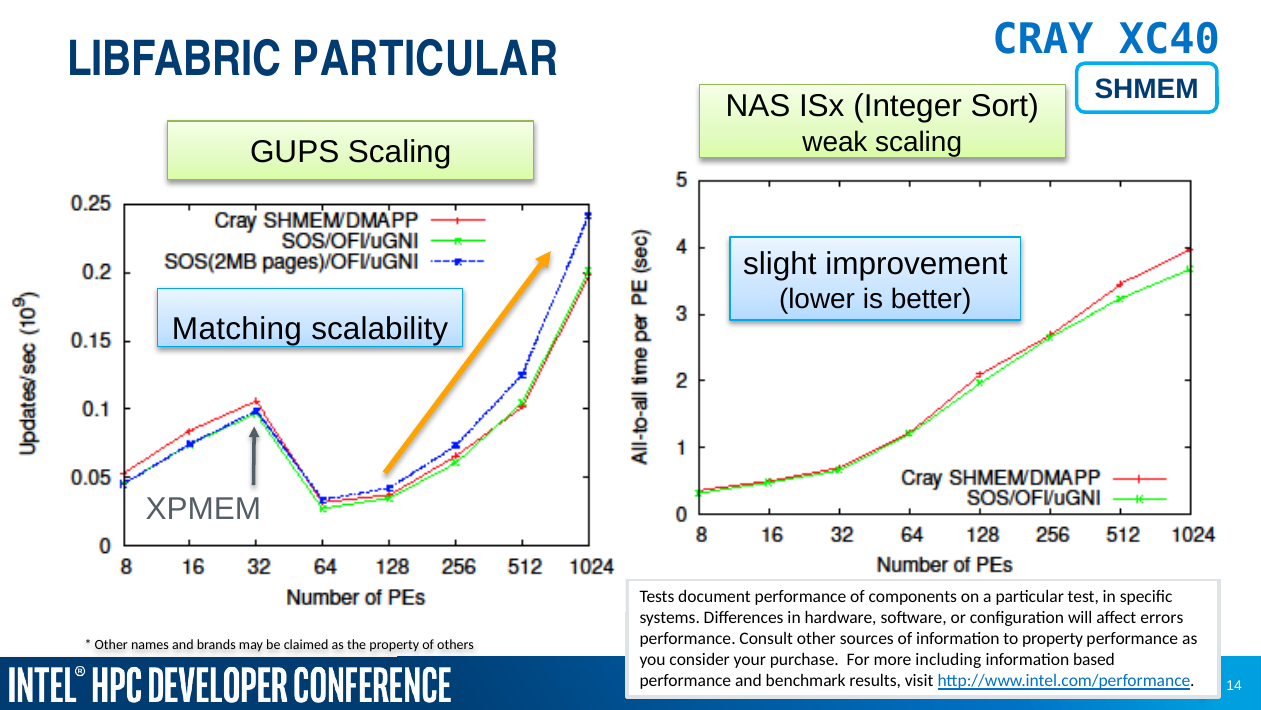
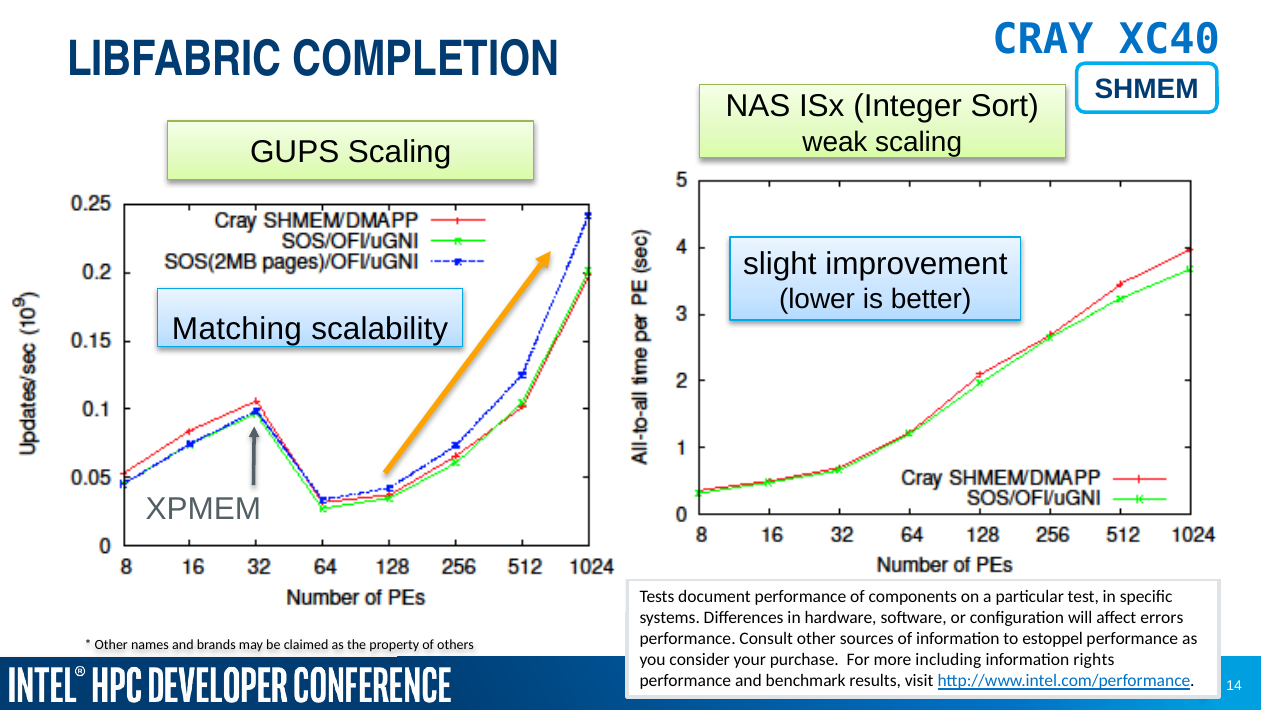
LIBFABRIC PARTICULAR: PARTICULAR -> COMPLETION
to property: property -> estoppel
based: based -> rights
